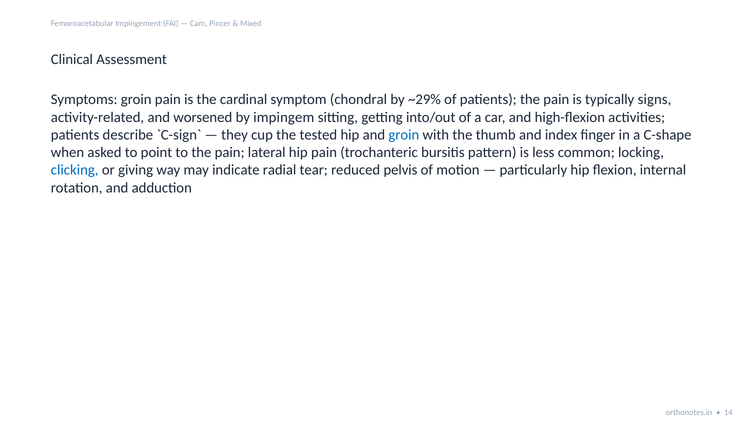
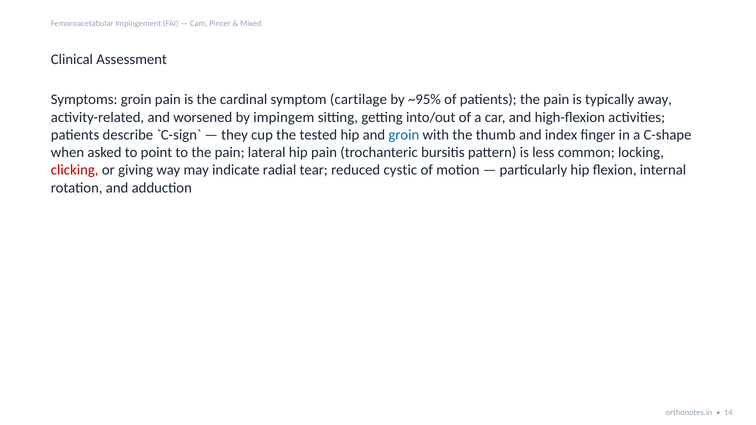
chondral: chondral -> cartilage
~29%: ~29% -> ~95%
signs: signs -> away
clicking colour: blue -> red
pelvis: pelvis -> cystic
